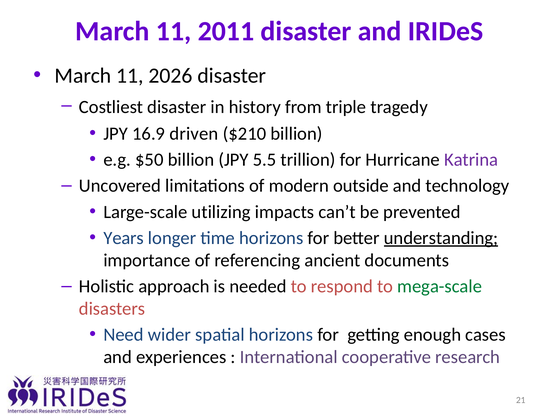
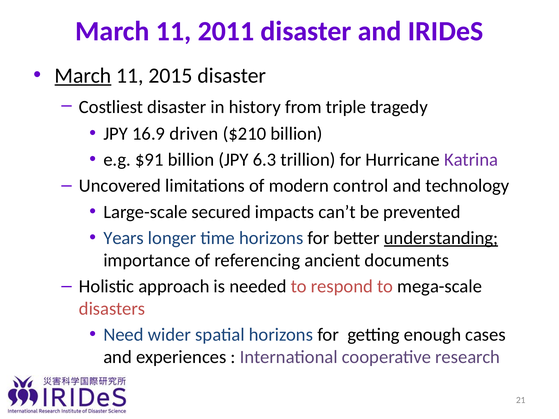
March at (83, 76) underline: none -> present
2026: 2026 -> 2015
$50: $50 -> $91
5.5: 5.5 -> 6.3
outside: outside -> control
utilizing: utilizing -> secured
mega-scale colour: green -> black
